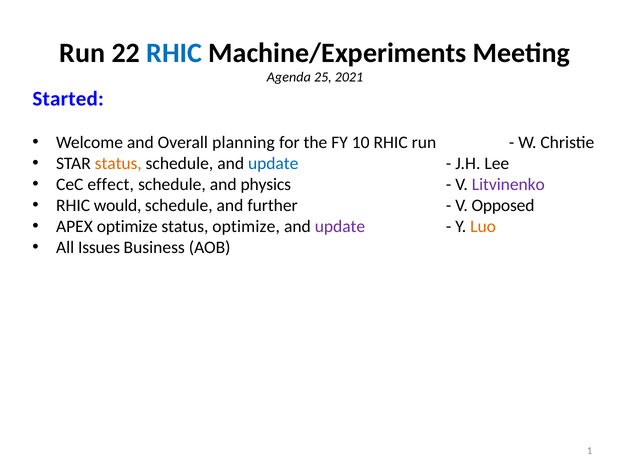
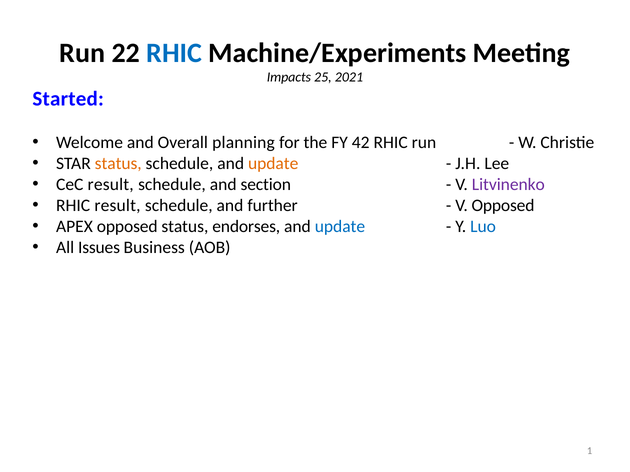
Agenda: Agenda -> Impacts
10: 10 -> 42
update at (273, 164) colour: blue -> orange
CeC effect: effect -> result
physics: physics -> section
RHIC would: would -> result
APEX optimize: optimize -> opposed
status optimize: optimize -> endorses
update at (340, 227) colour: purple -> blue
Luo colour: orange -> blue
